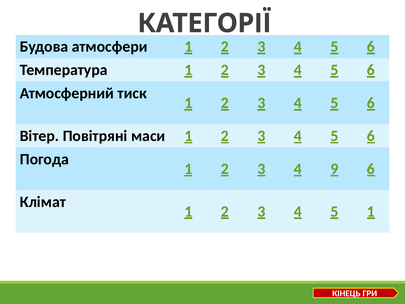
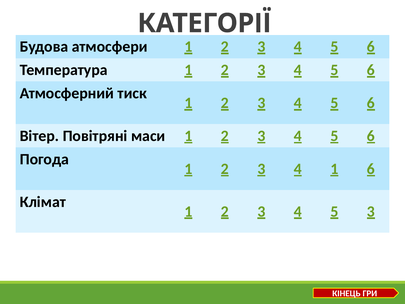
4 9: 9 -> 1
5 1: 1 -> 3
